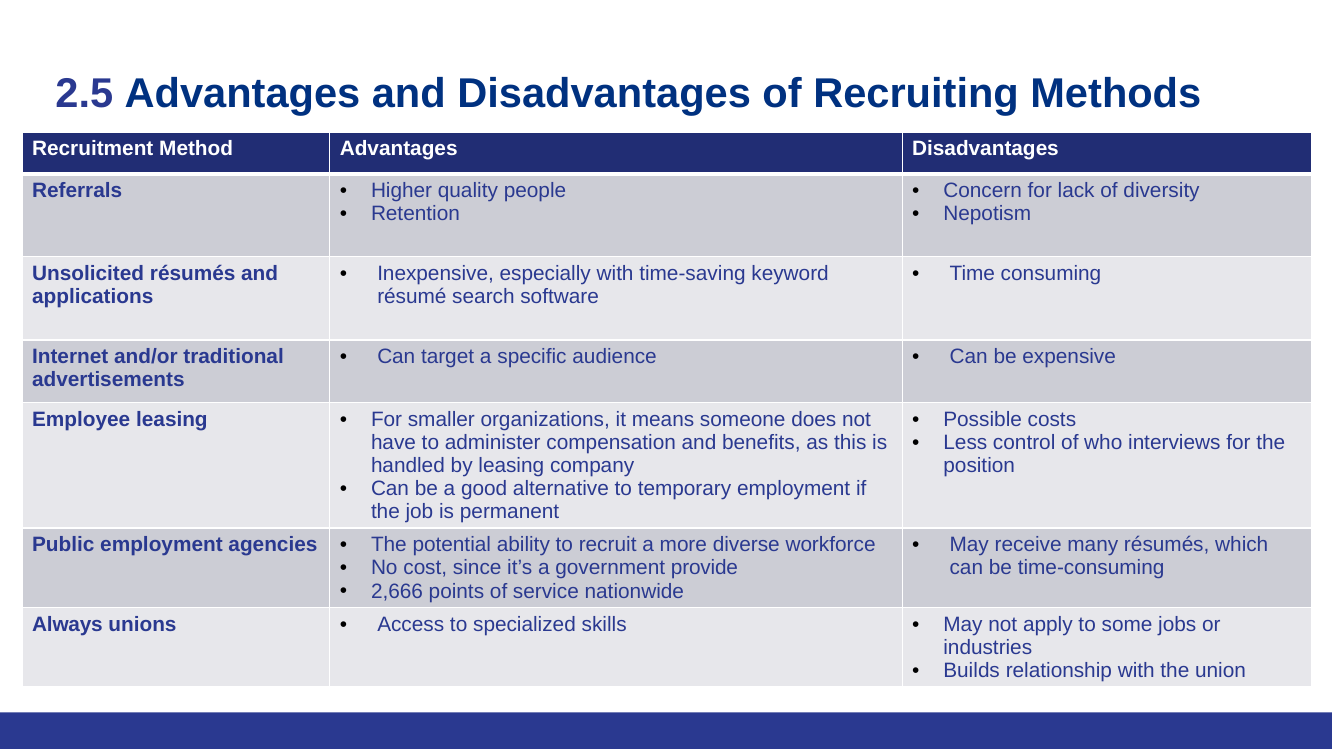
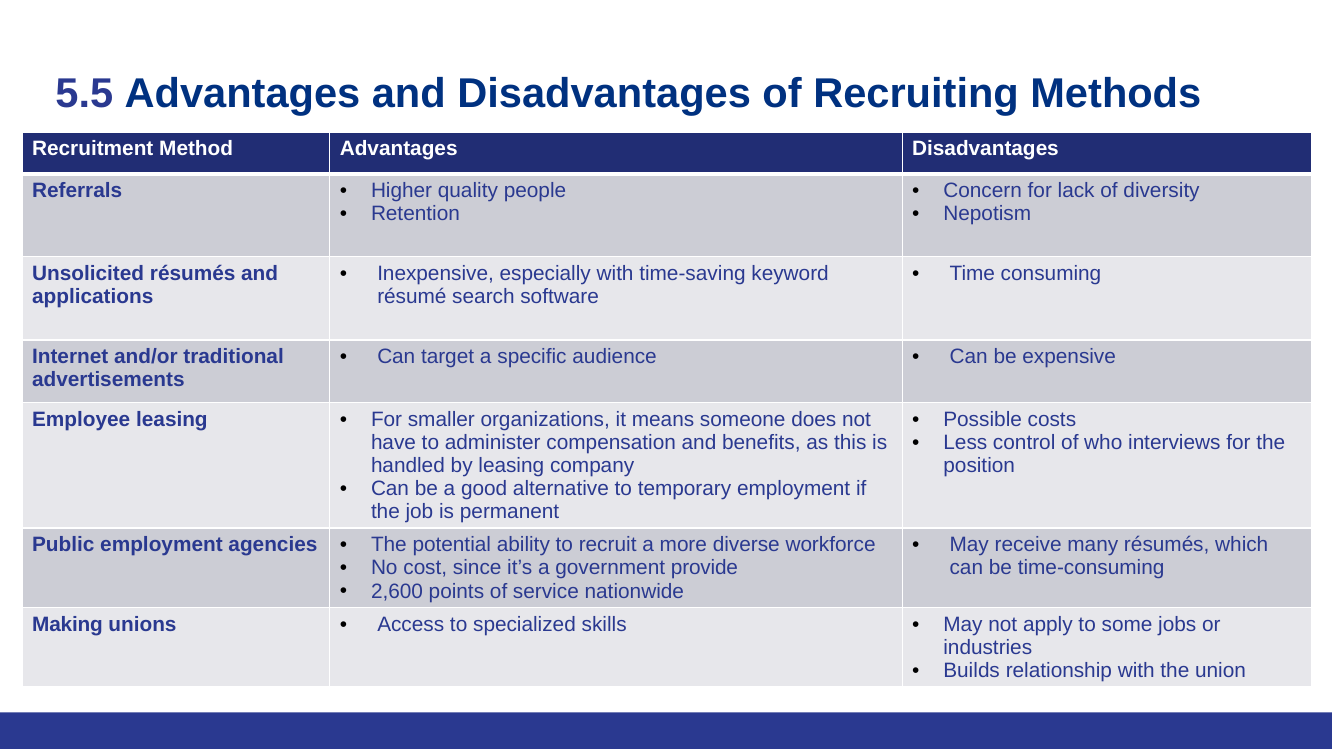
2.5: 2.5 -> 5.5
2,666: 2,666 -> 2,600
Always: Always -> Making
